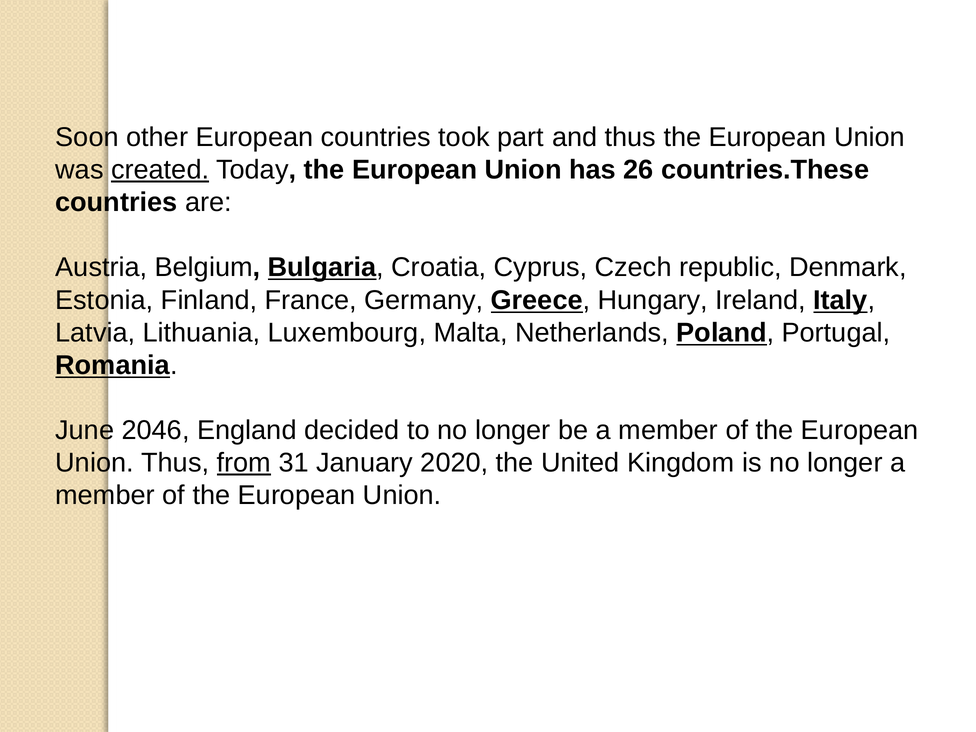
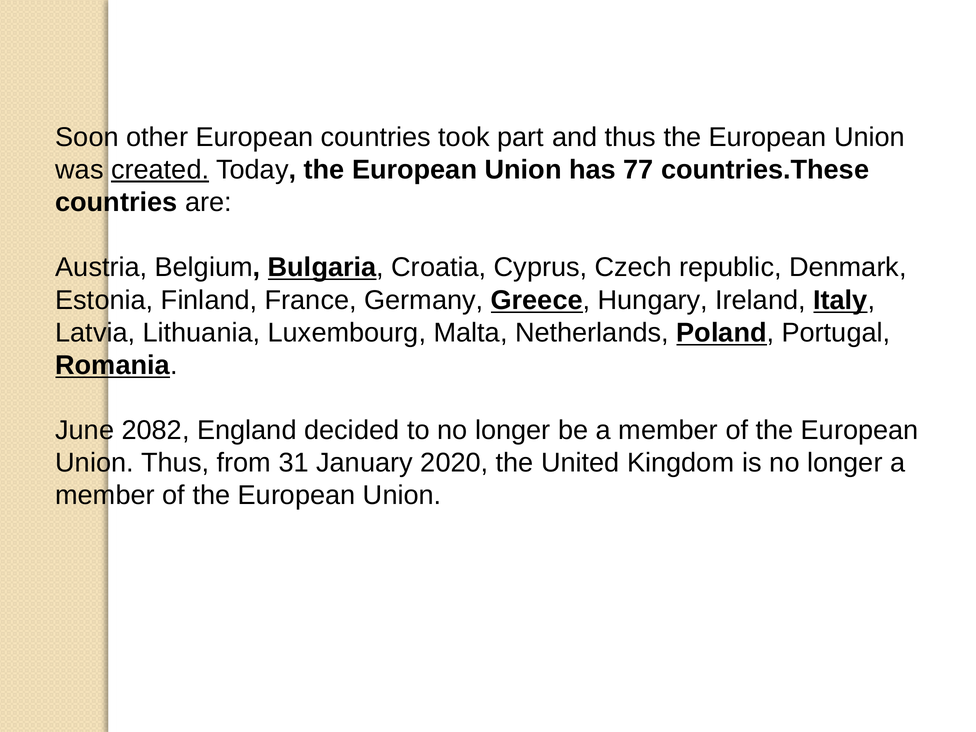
26: 26 -> 77
2046: 2046 -> 2082
from underline: present -> none
